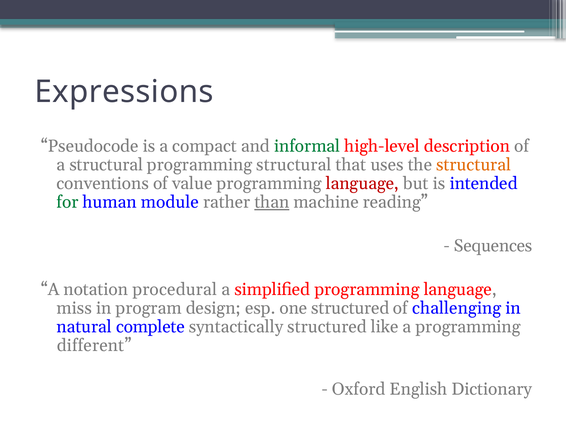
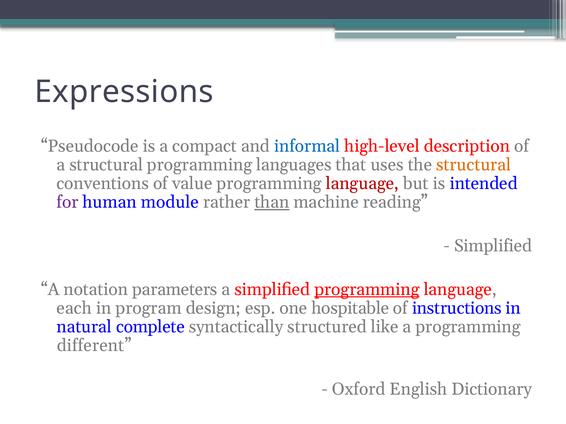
informal colour: green -> blue
programming structural: structural -> languages
for colour: green -> purple
Sequences at (493, 246): Sequences -> Simplified
procedural: procedural -> parameters
programming at (367, 290) underline: none -> present
miss: miss -> each
one structured: structured -> hospitable
challenging: challenging -> instructions
